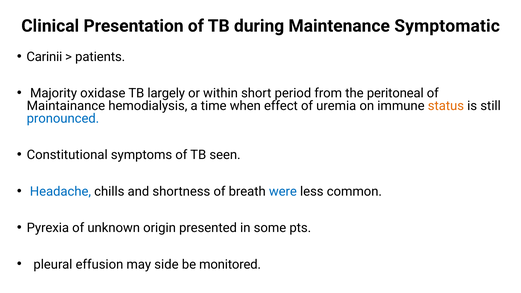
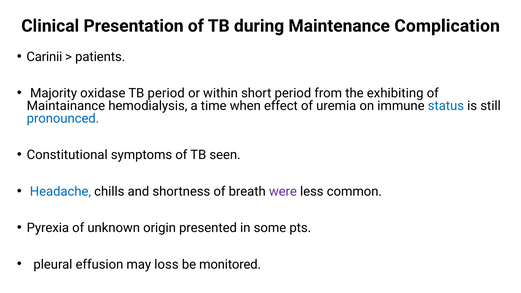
Symptomatic: Symptomatic -> Complication
TB largely: largely -> period
peritoneal: peritoneal -> exhibiting
status colour: orange -> blue
were colour: blue -> purple
side: side -> loss
